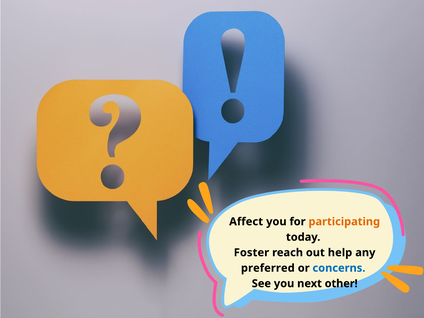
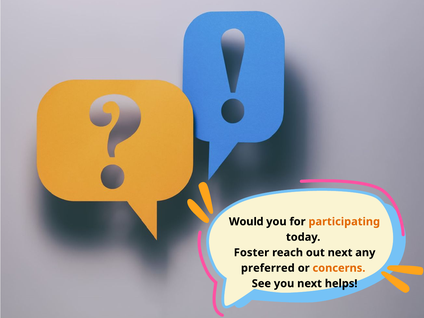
Affect: Affect -> Would
out help: help -> next
concerns colour: blue -> orange
other: other -> helps
